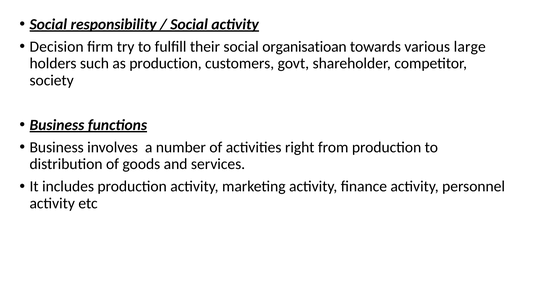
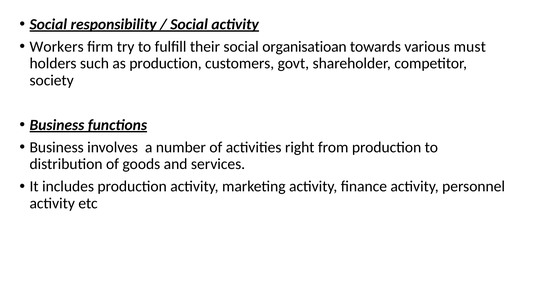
Decision: Decision -> Workers
large: large -> must
